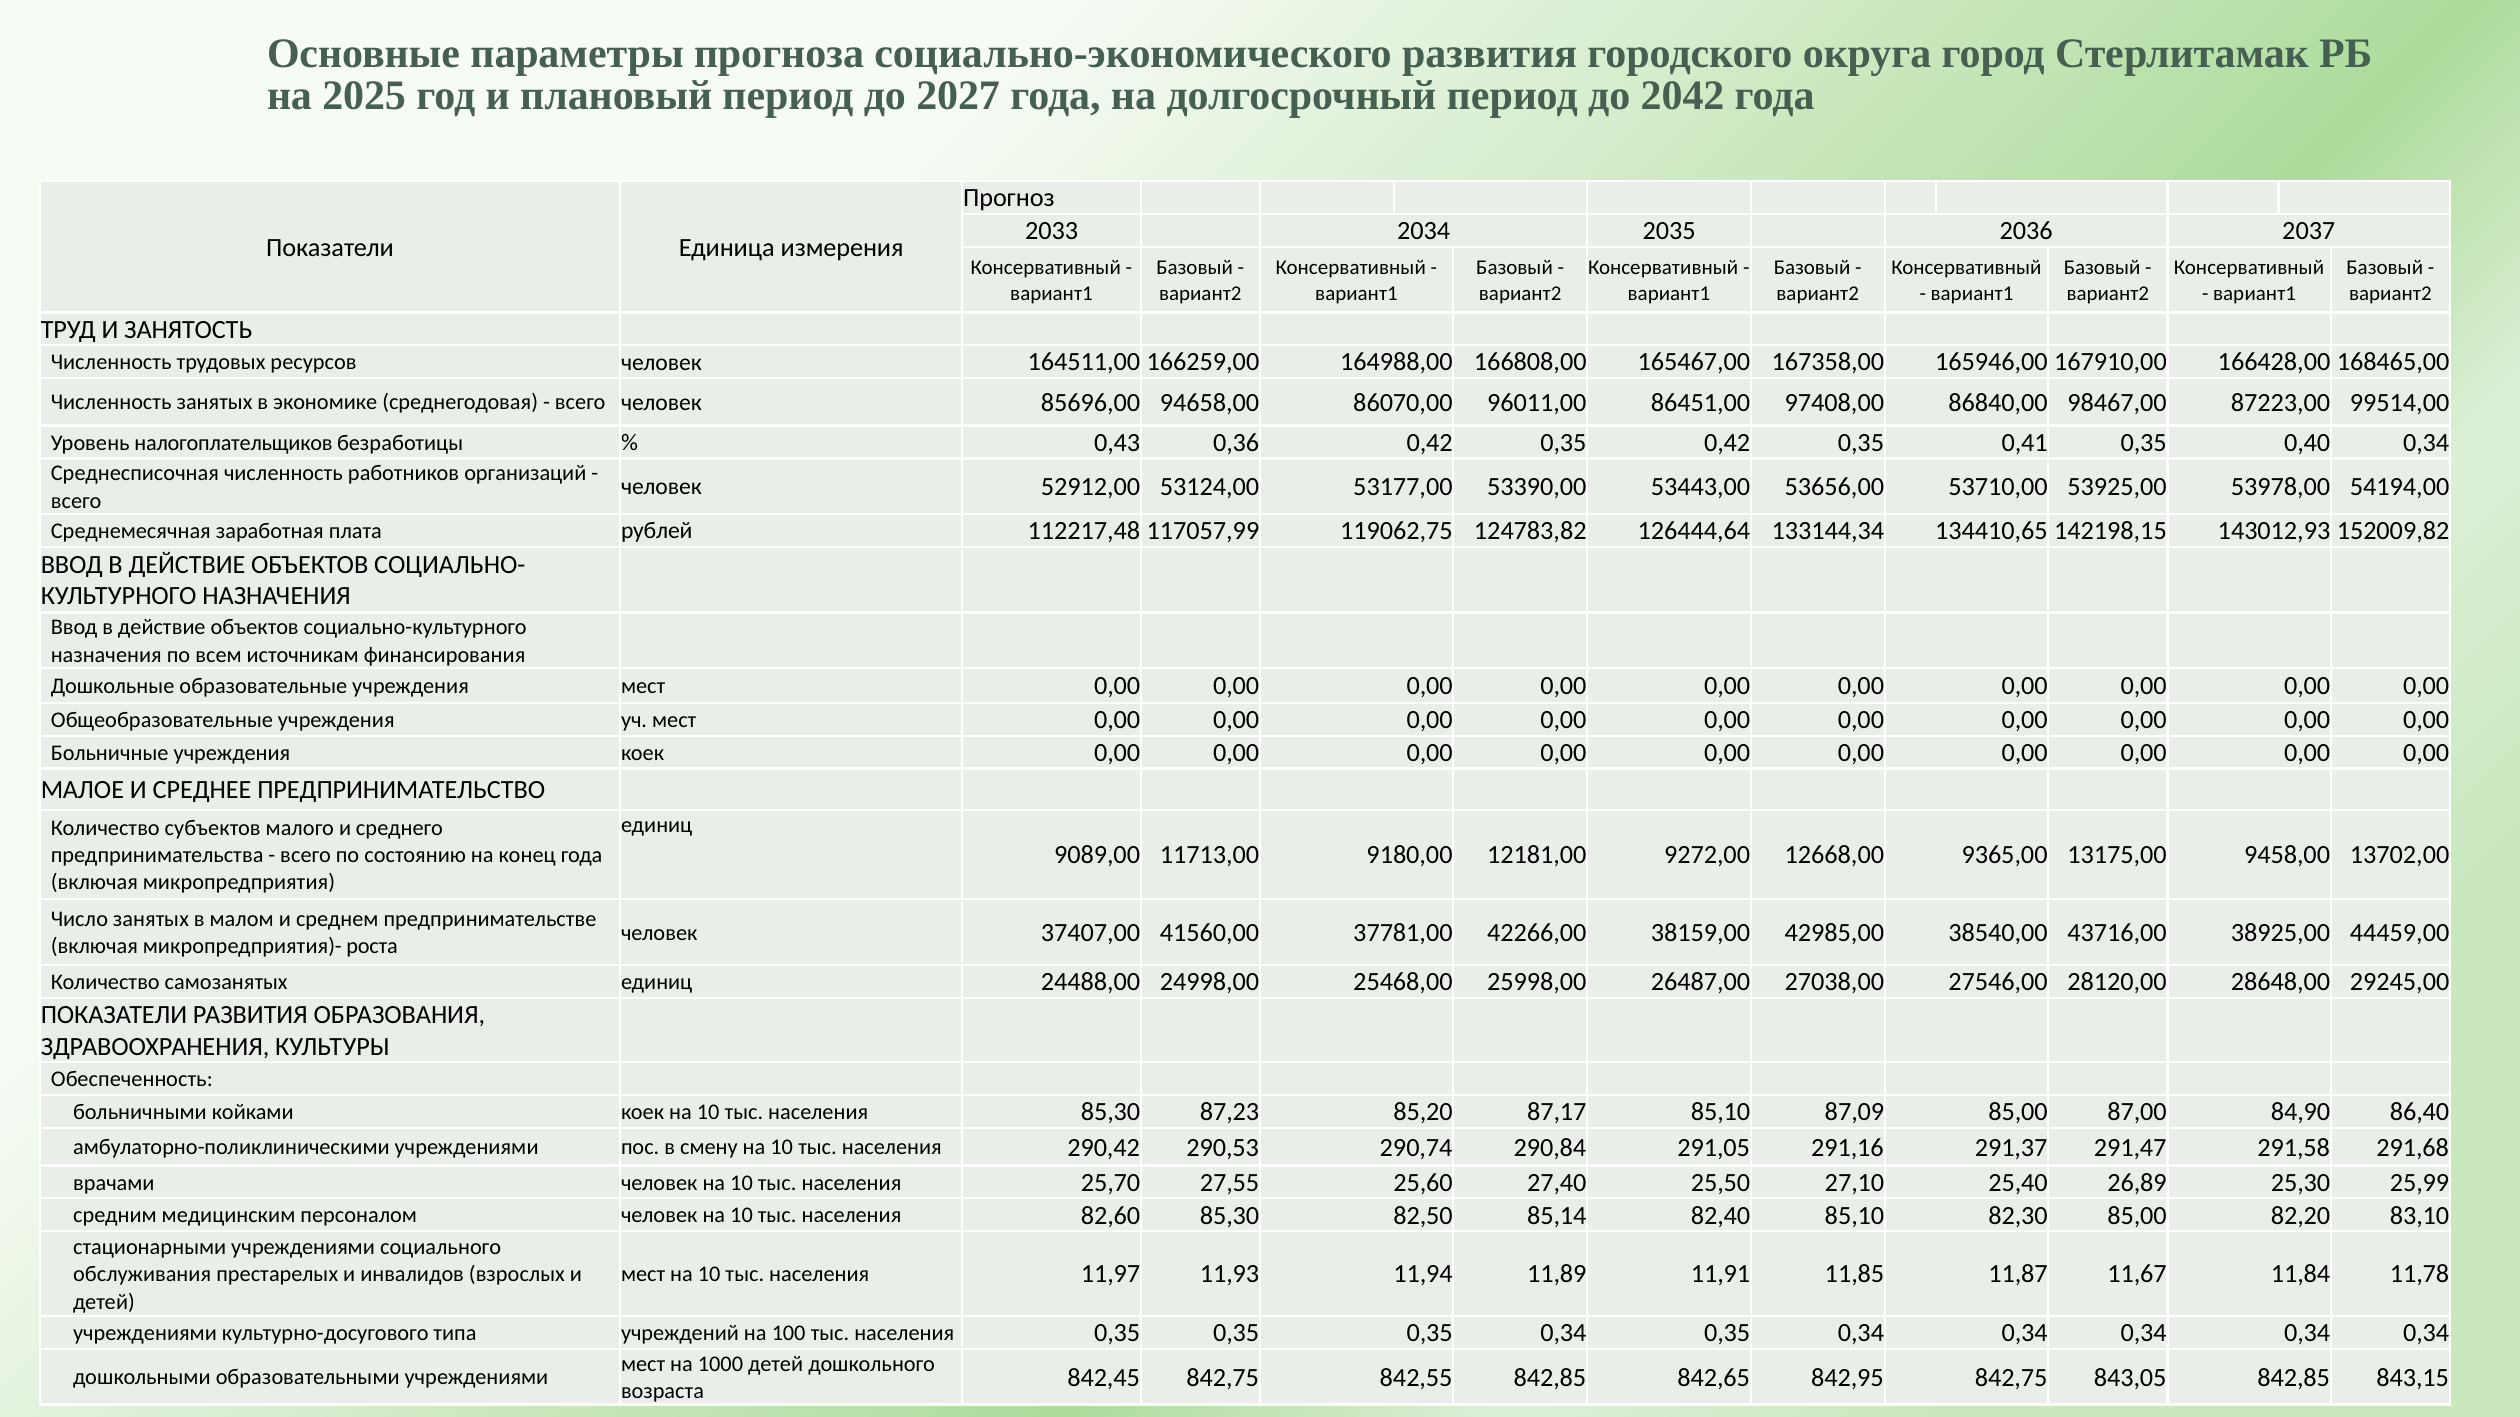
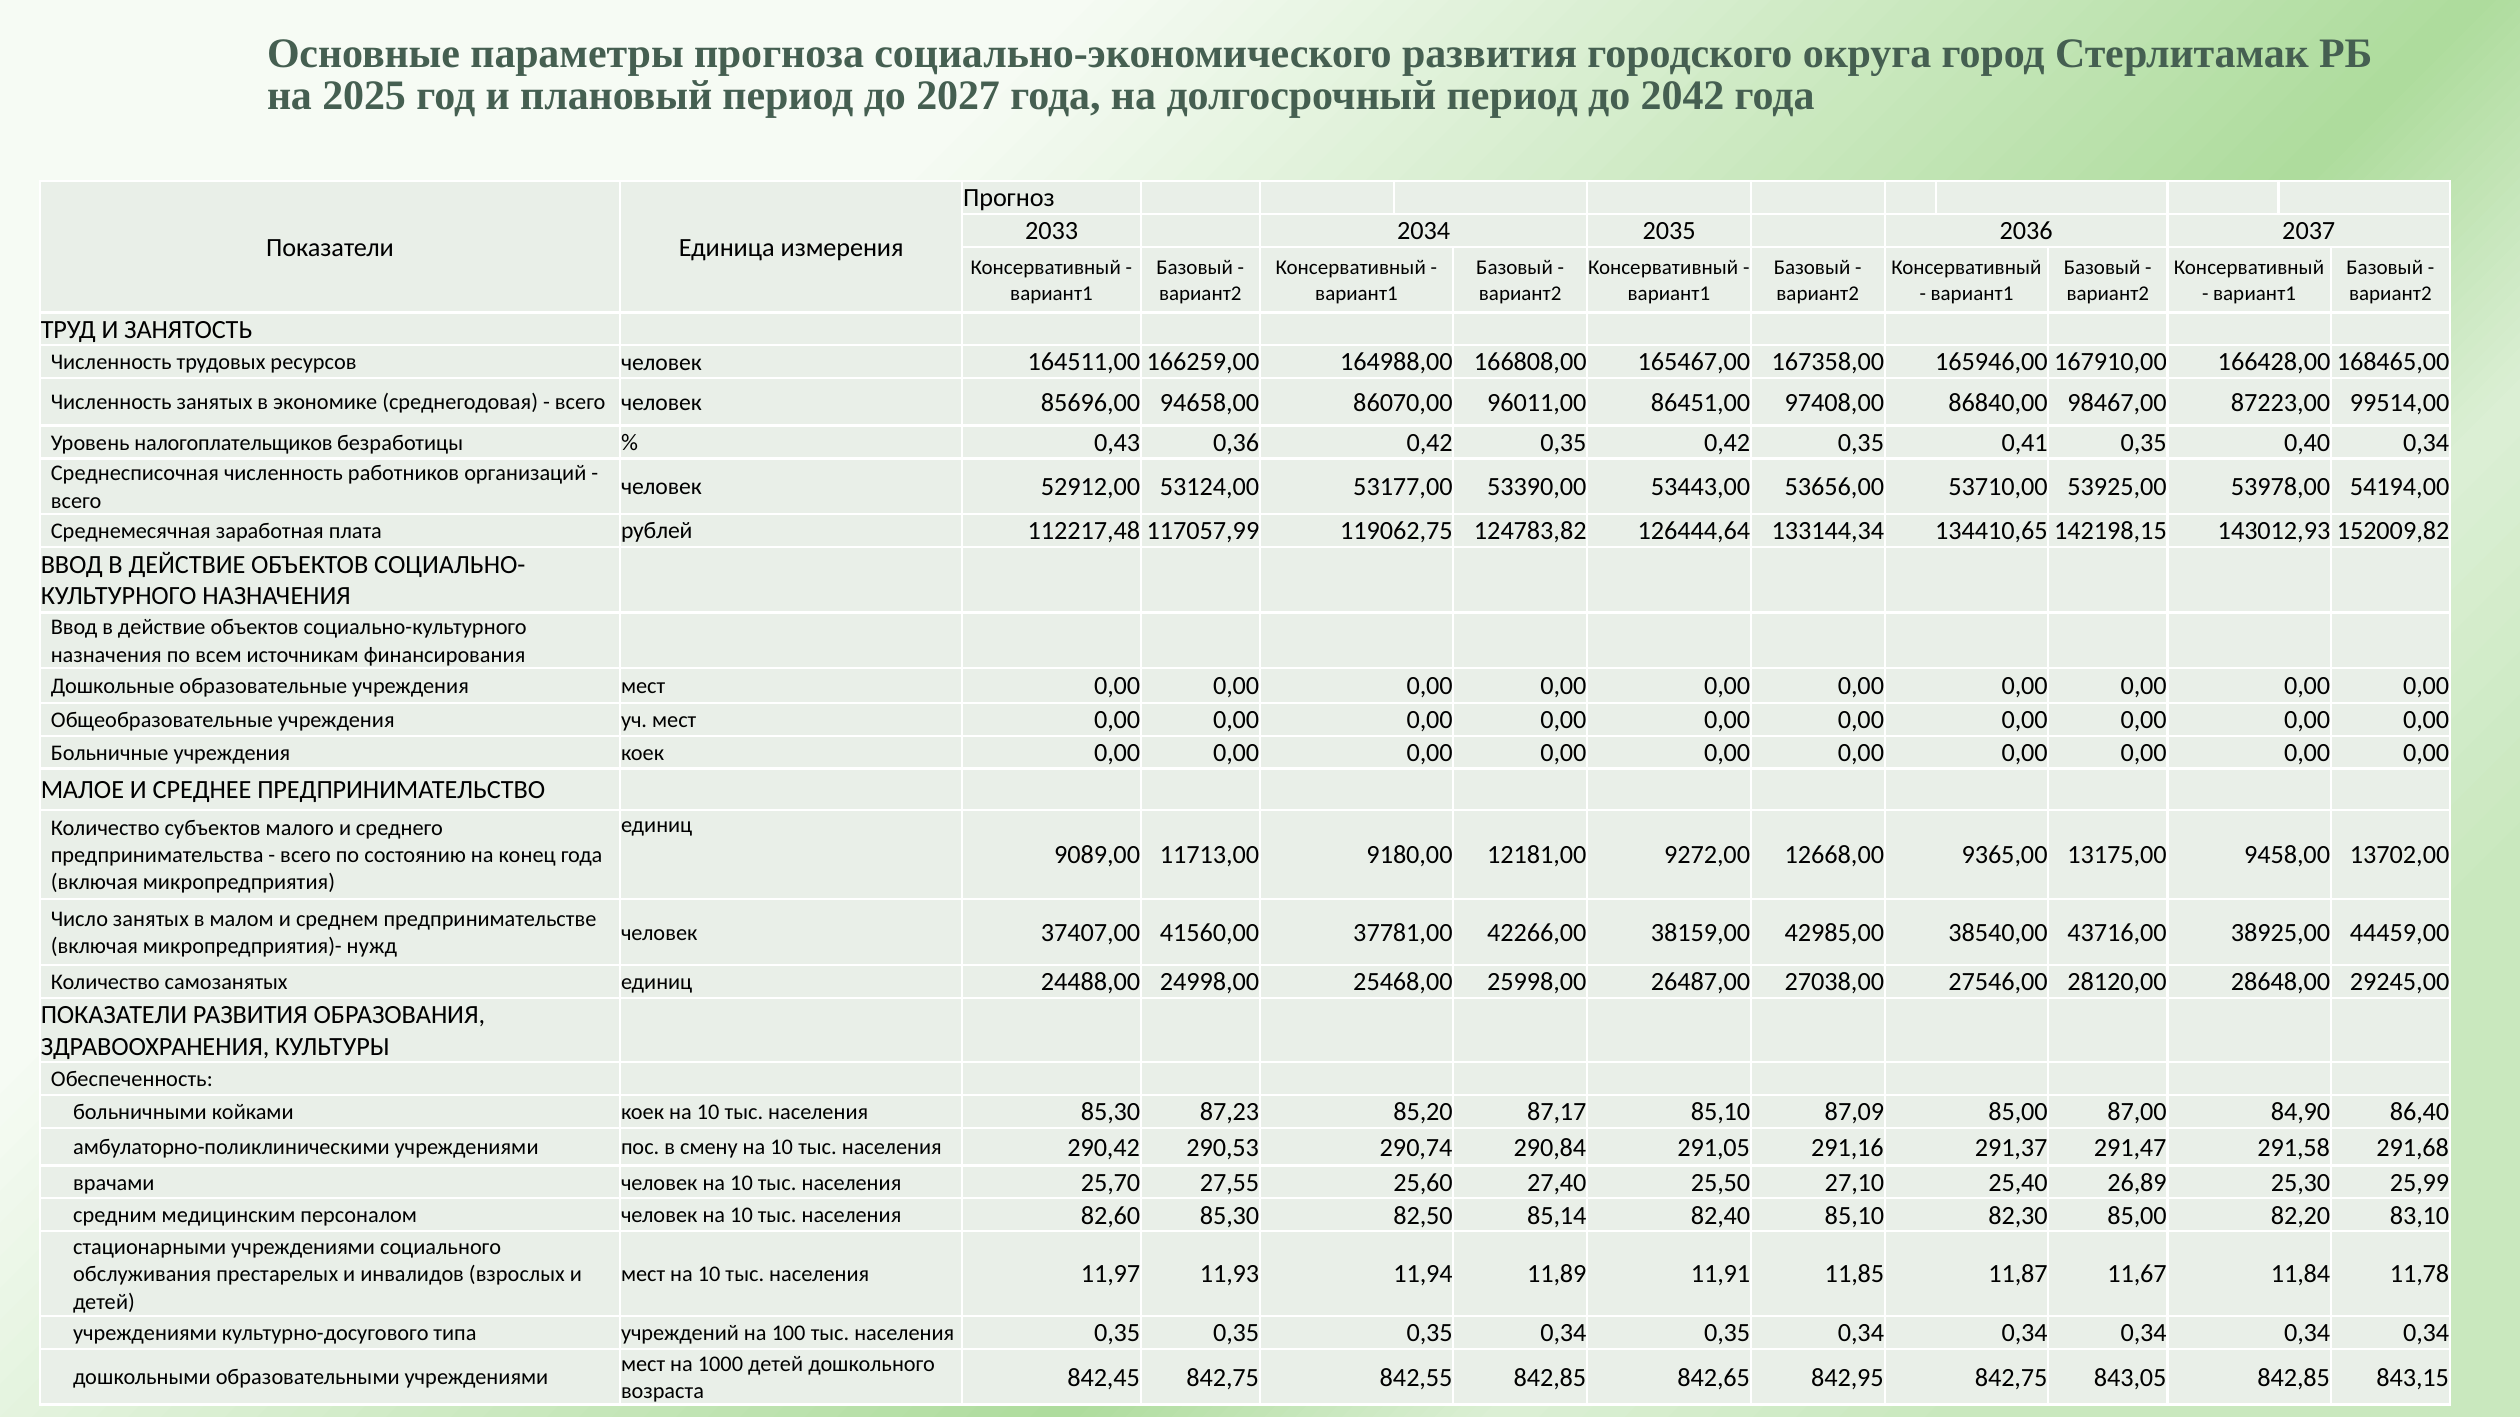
роста: роста -> нужд
